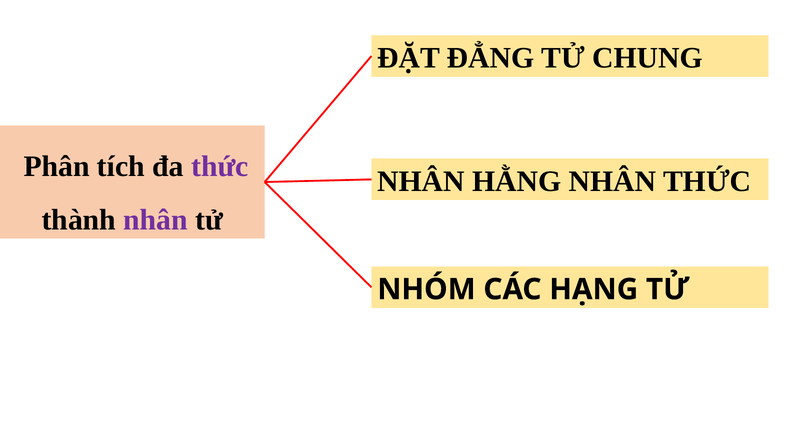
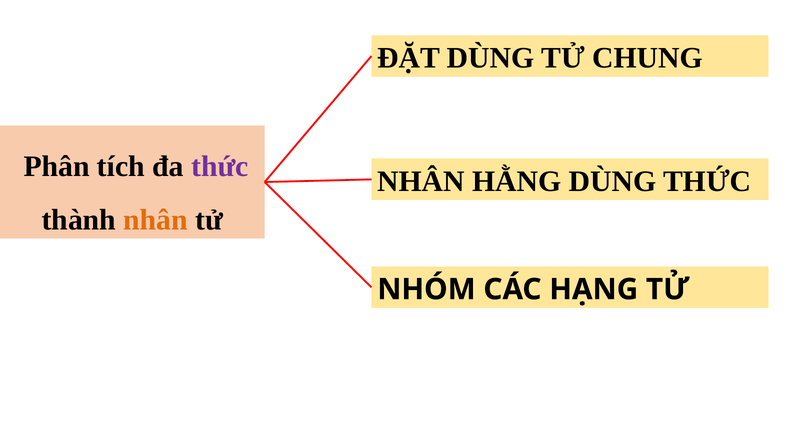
ĐẶT ĐẲNG: ĐẲNG -> DÙNG
HẰNG NHÂN: NHÂN -> DÙNG
nhân at (156, 220) colour: purple -> orange
